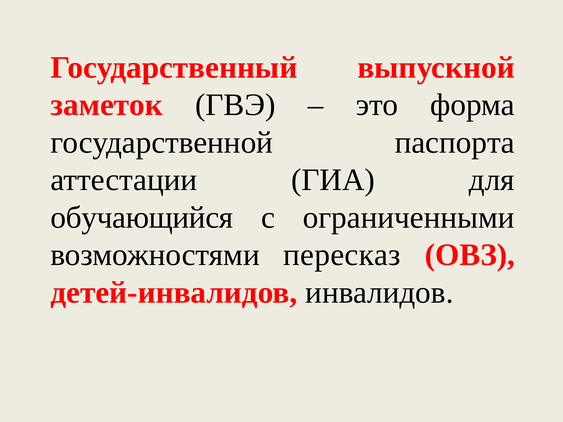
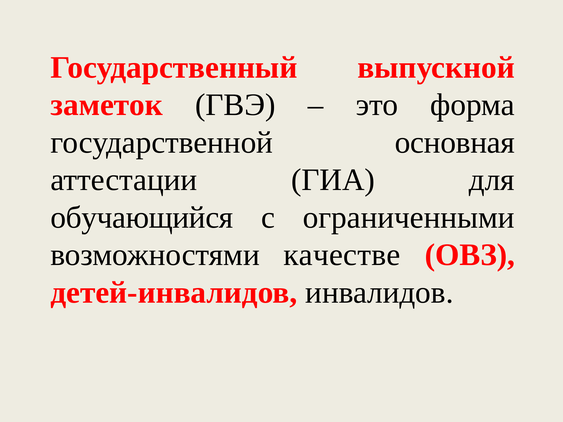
паспорта: паспорта -> основная
пересказ: пересказ -> качестве
